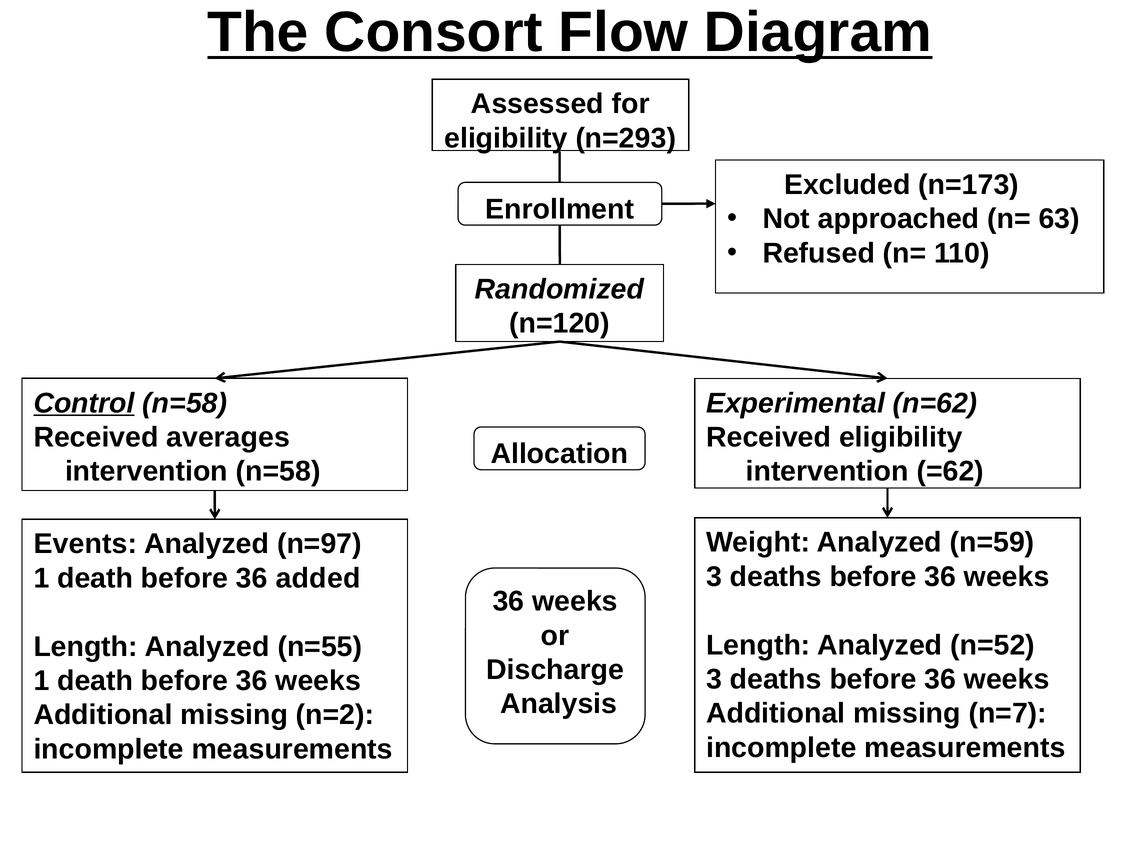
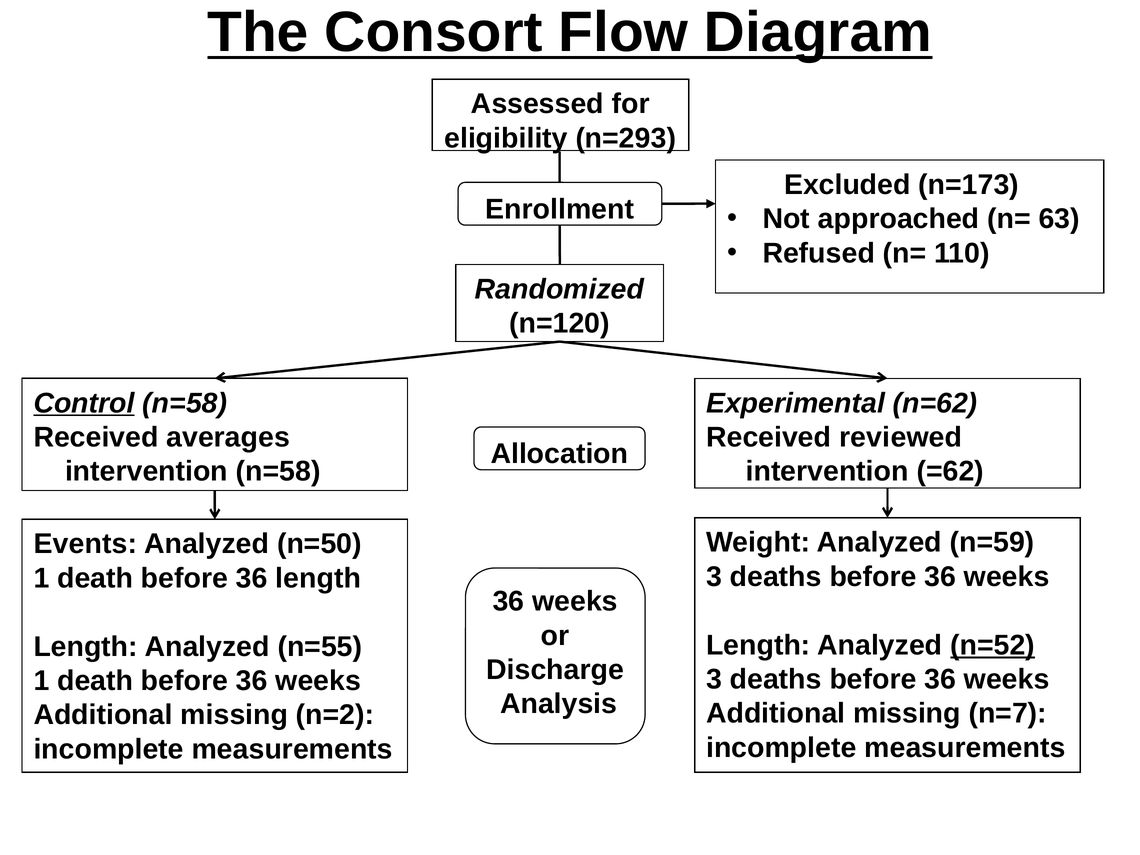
Received eligibility: eligibility -> reviewed
n=97: n=97 -> n=50
36 added: added -> length
n=52 underline: none -> present
